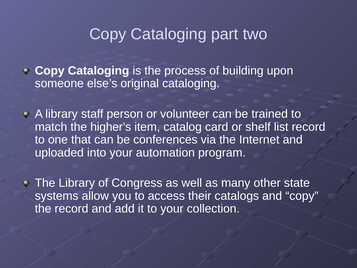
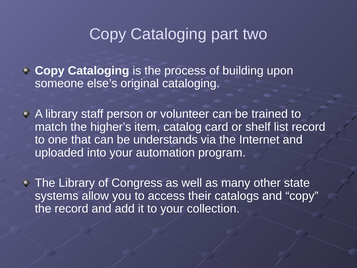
conferences: conferences -> understands
